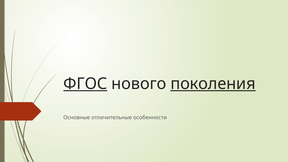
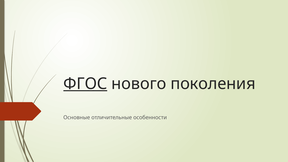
поколения underline: present -> none
